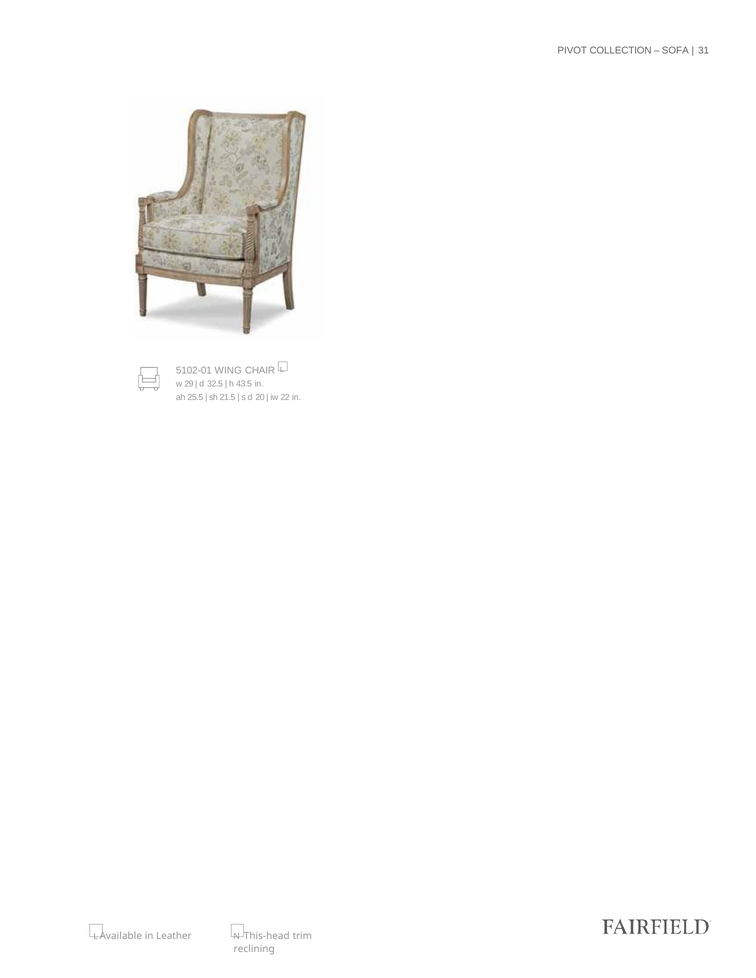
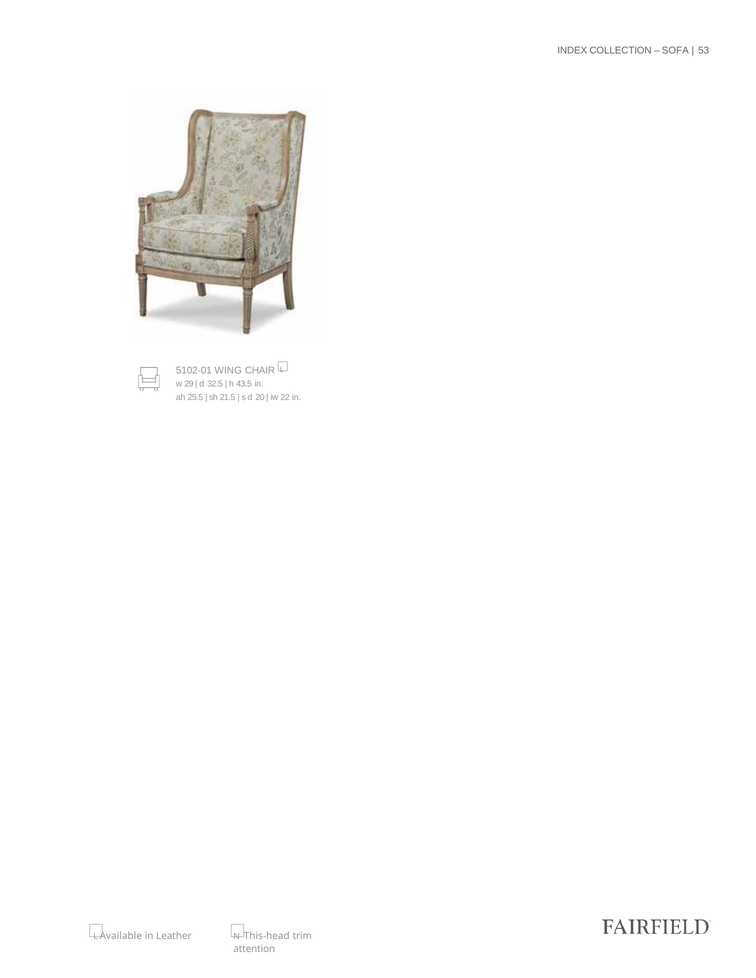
PIVOT: PIVOT -> INDEX
31: 31 -> 53
reclining: reclining -> attention
